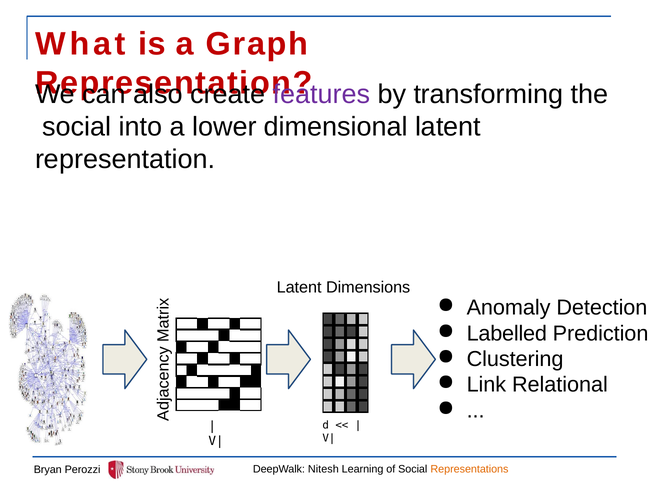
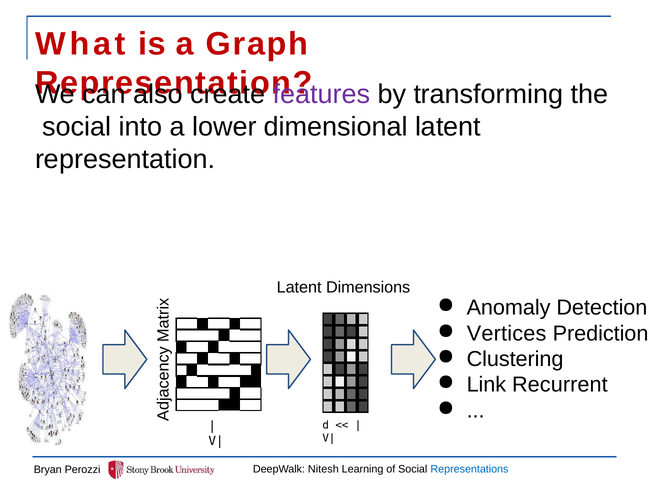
Labelled: Labelled -> Vertices
Relational: Relational -> Recurrent
Representations colour: orange -> blue
